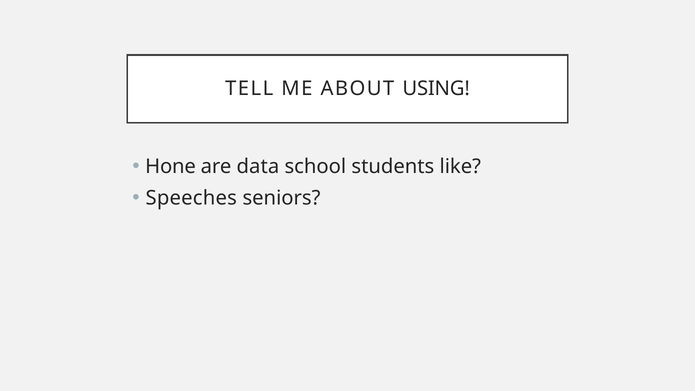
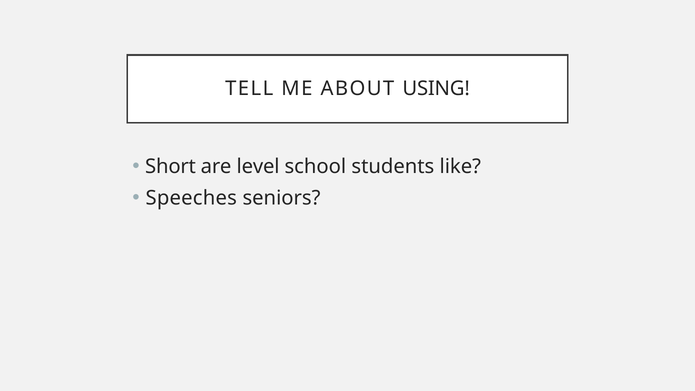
Hone: Hone -> Short
data: data -> level
